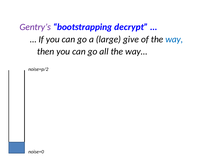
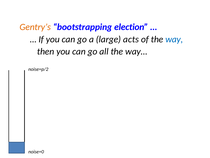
Gentry’s colour: purple -> orange
decrypt: decrypt -> election
give: give -> acts
